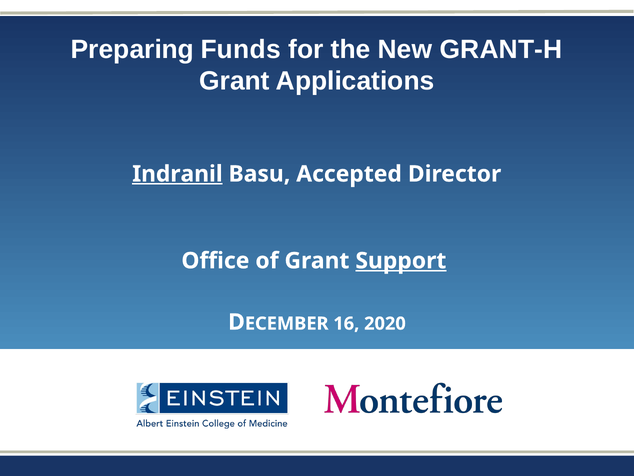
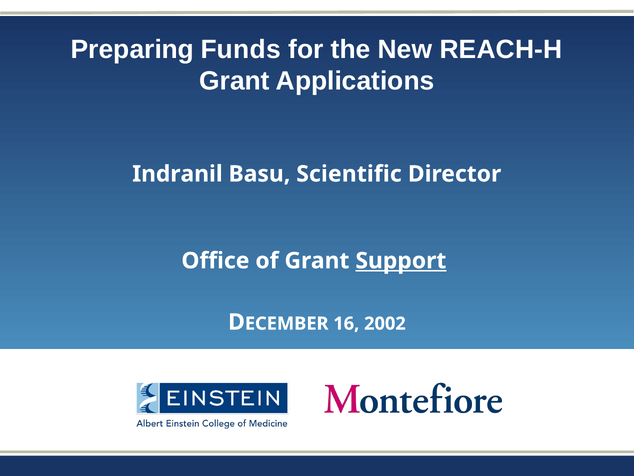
GRANT-H: GRANT-H -> REACH-H
Indranil underline: present -> none
Accepted: Accepted -> Scientific
2020: 2020 -> 2002
